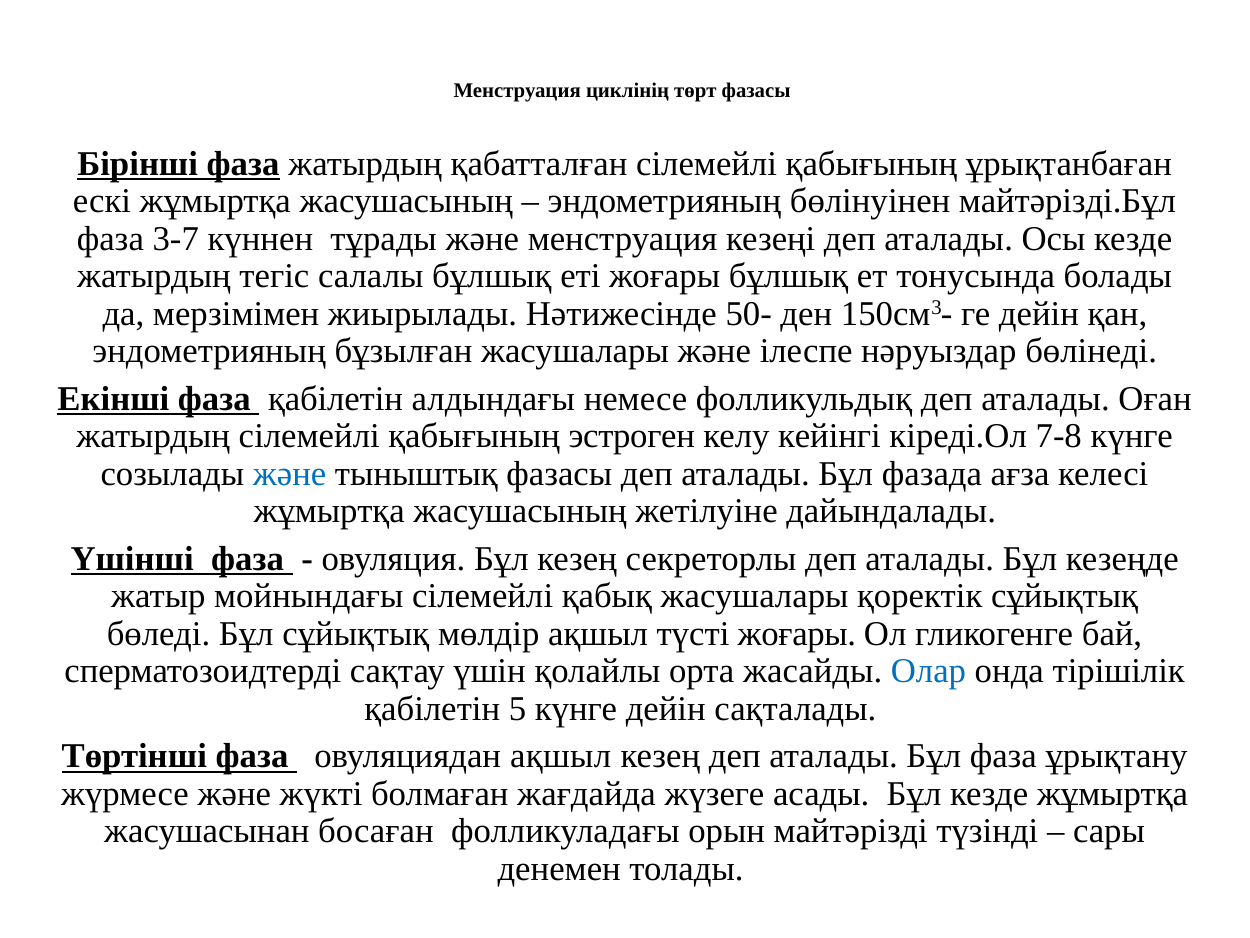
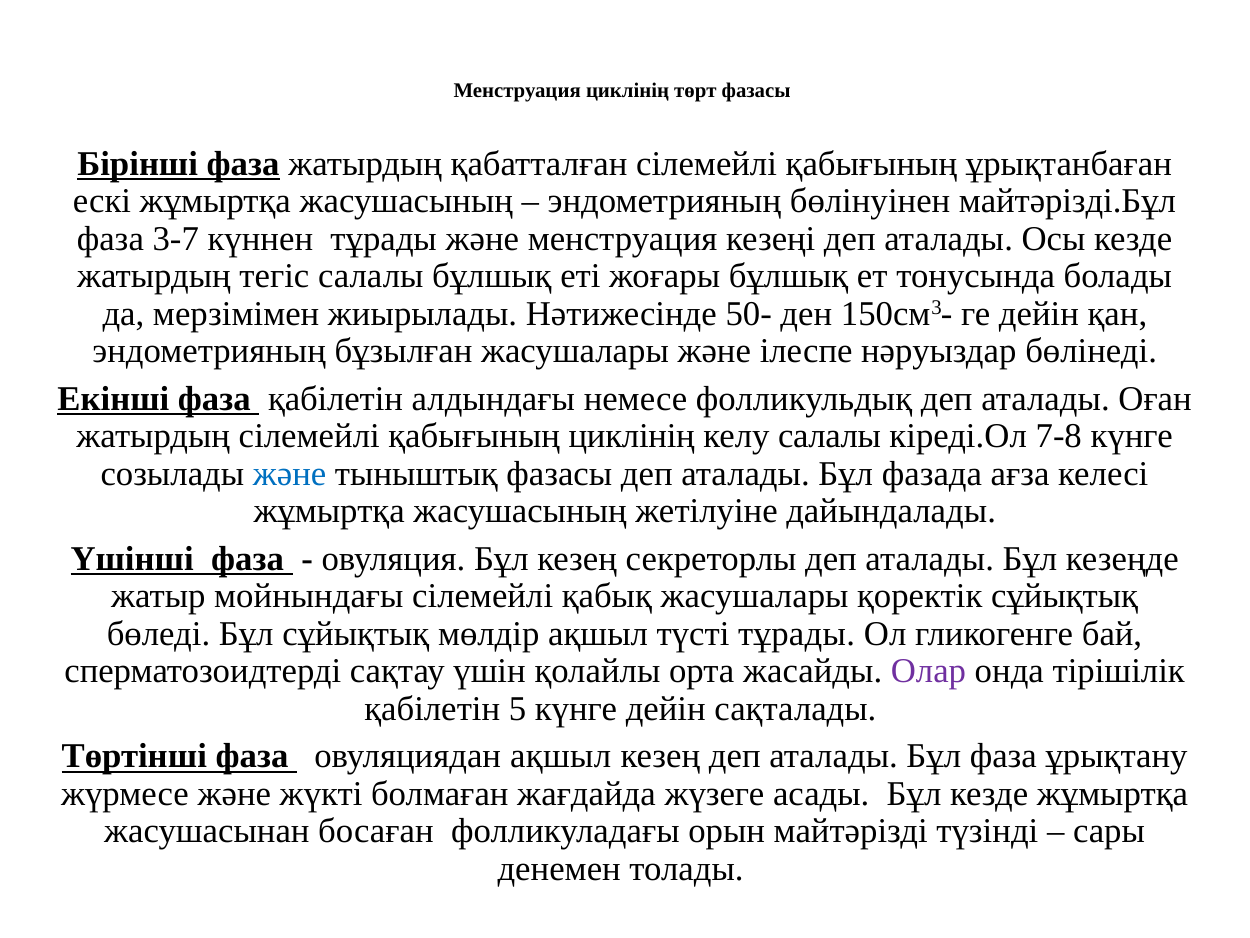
қабығының эстроген: эстроген -> циклінің
келу кейінгі: кейінгі -> салалы
түсті жоғары: жоғары -> тұрады
Олар colour: blue -> purple
